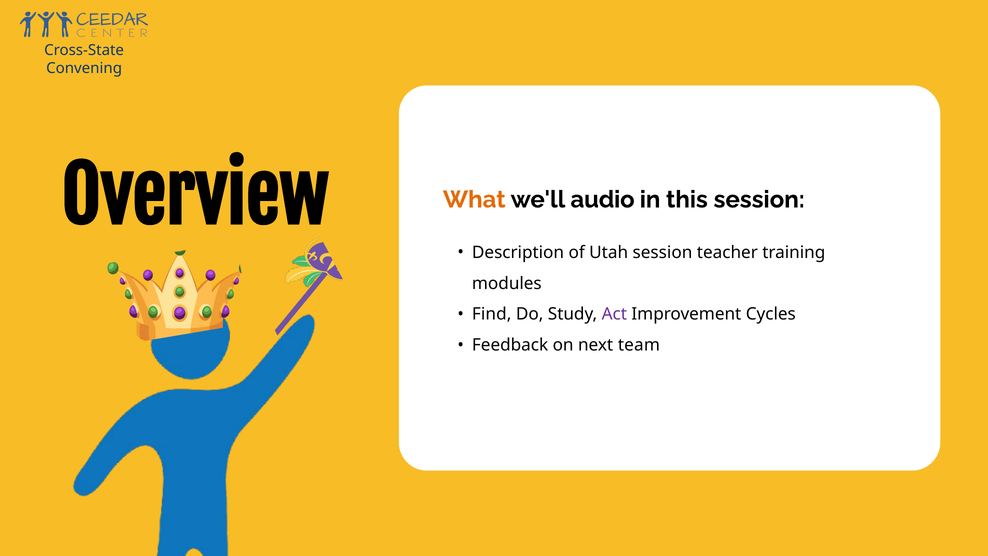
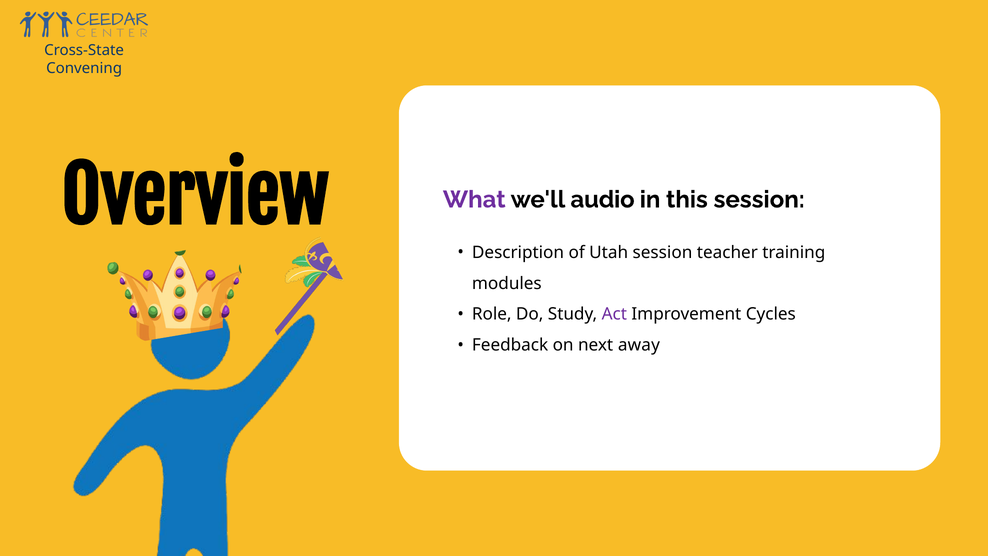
What colour: orange -> purple
Find: Find -> Role
team: team -> away
